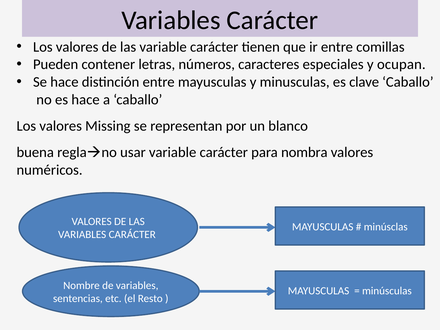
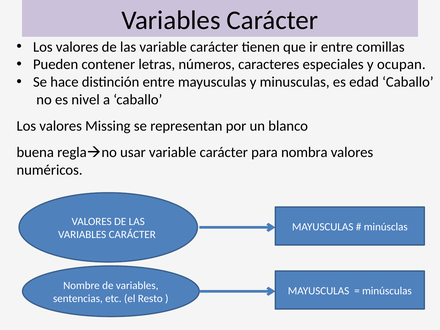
clave: clave -> edad
es hace: hace -> nivel
